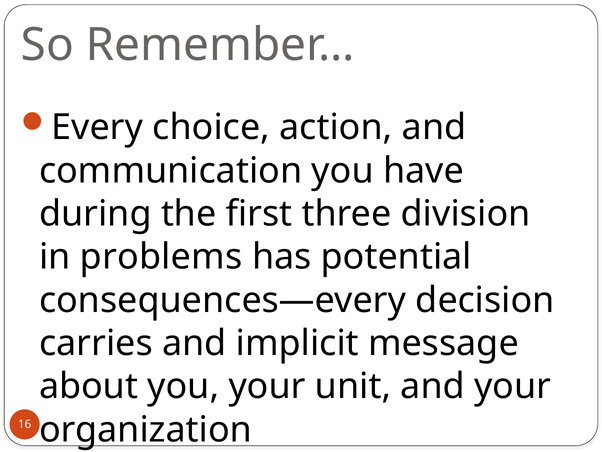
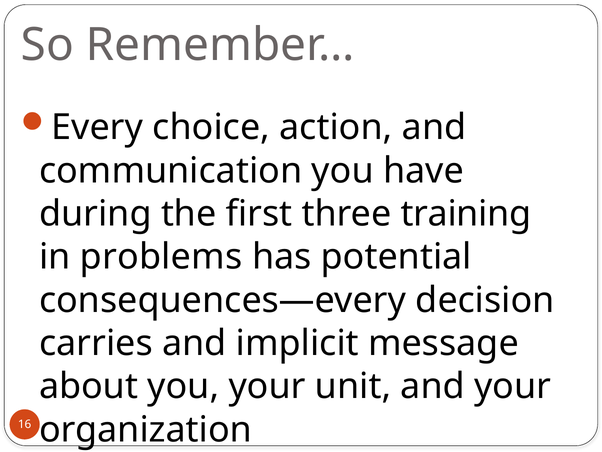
division: division -> training
